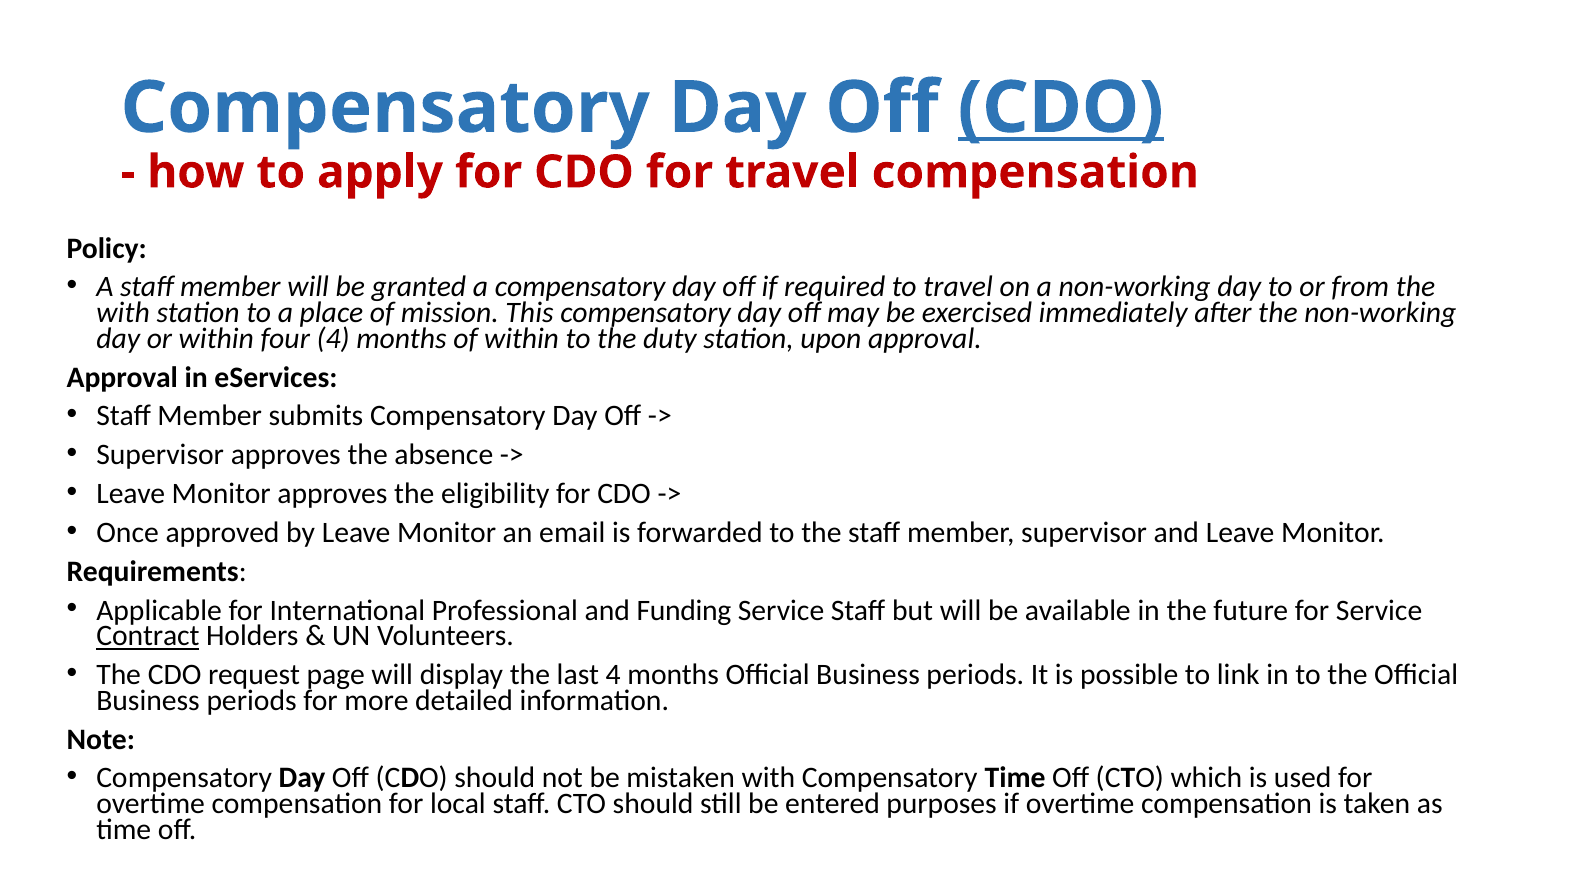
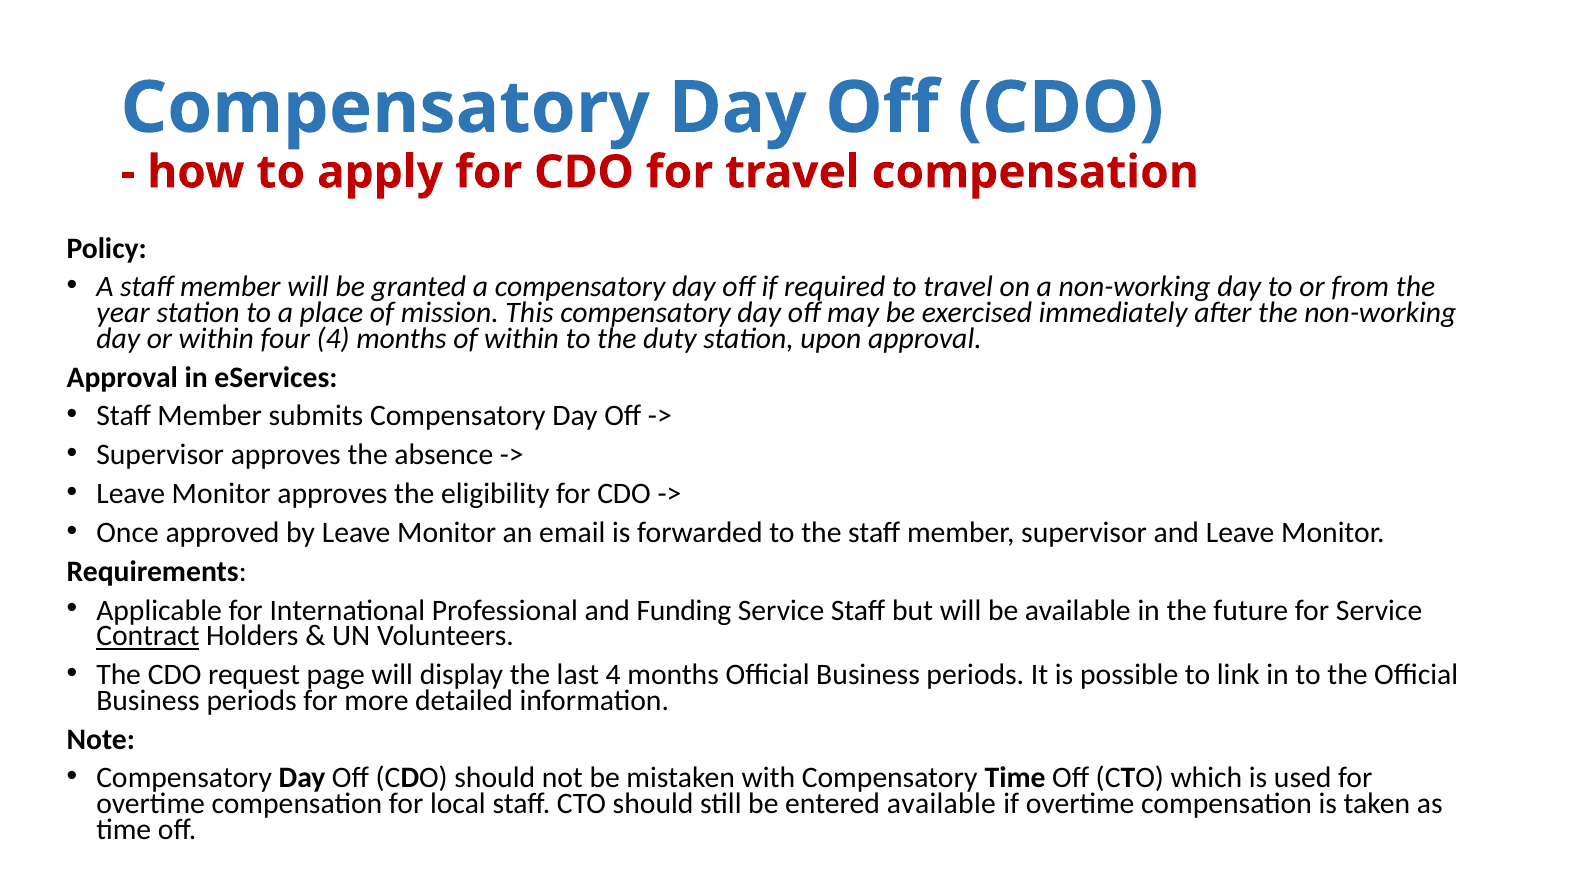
CDO at (1061, 108) underline: present -> none
with at (123, 313): with -> year
entered purposes: purposes -> available
